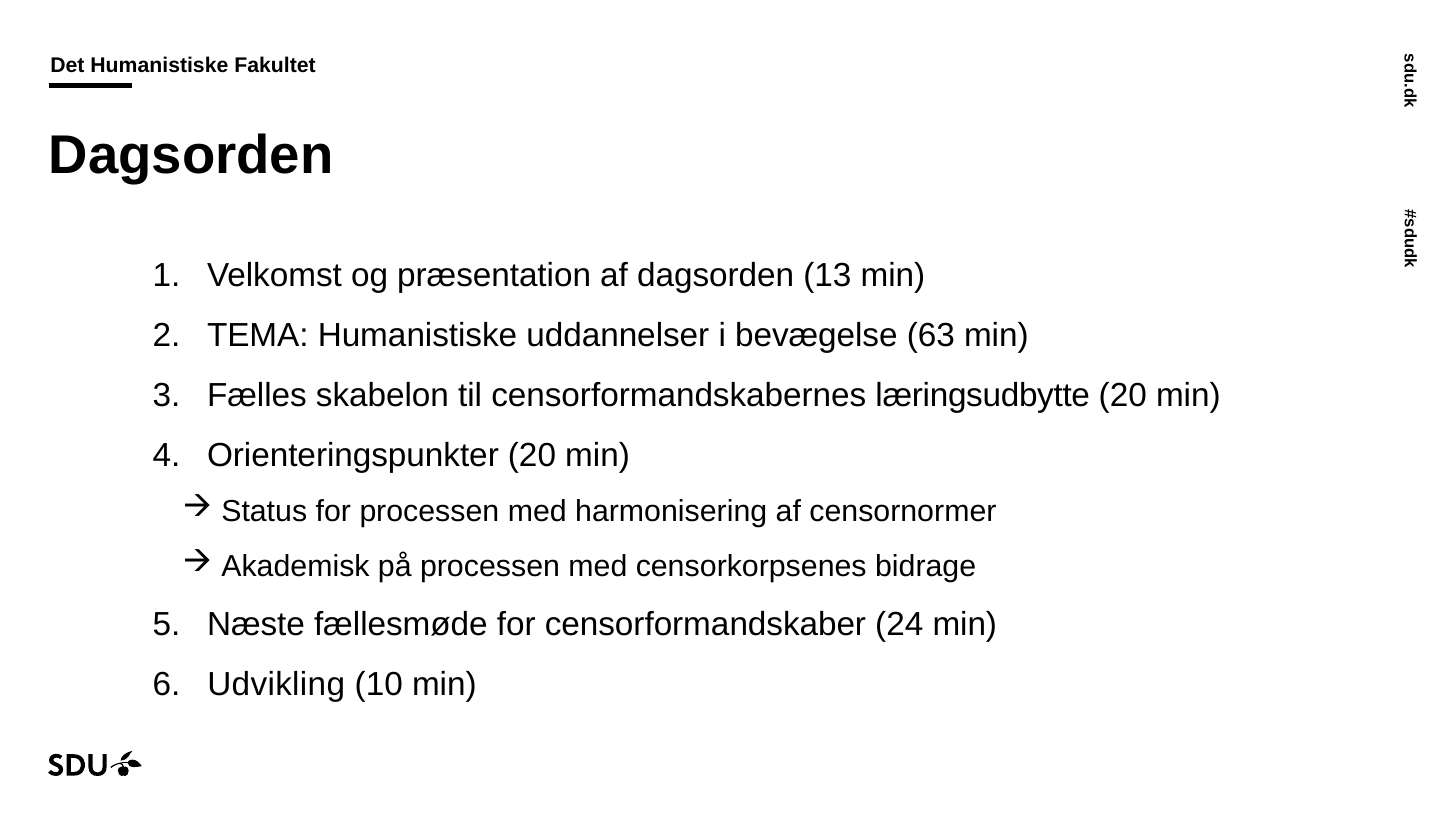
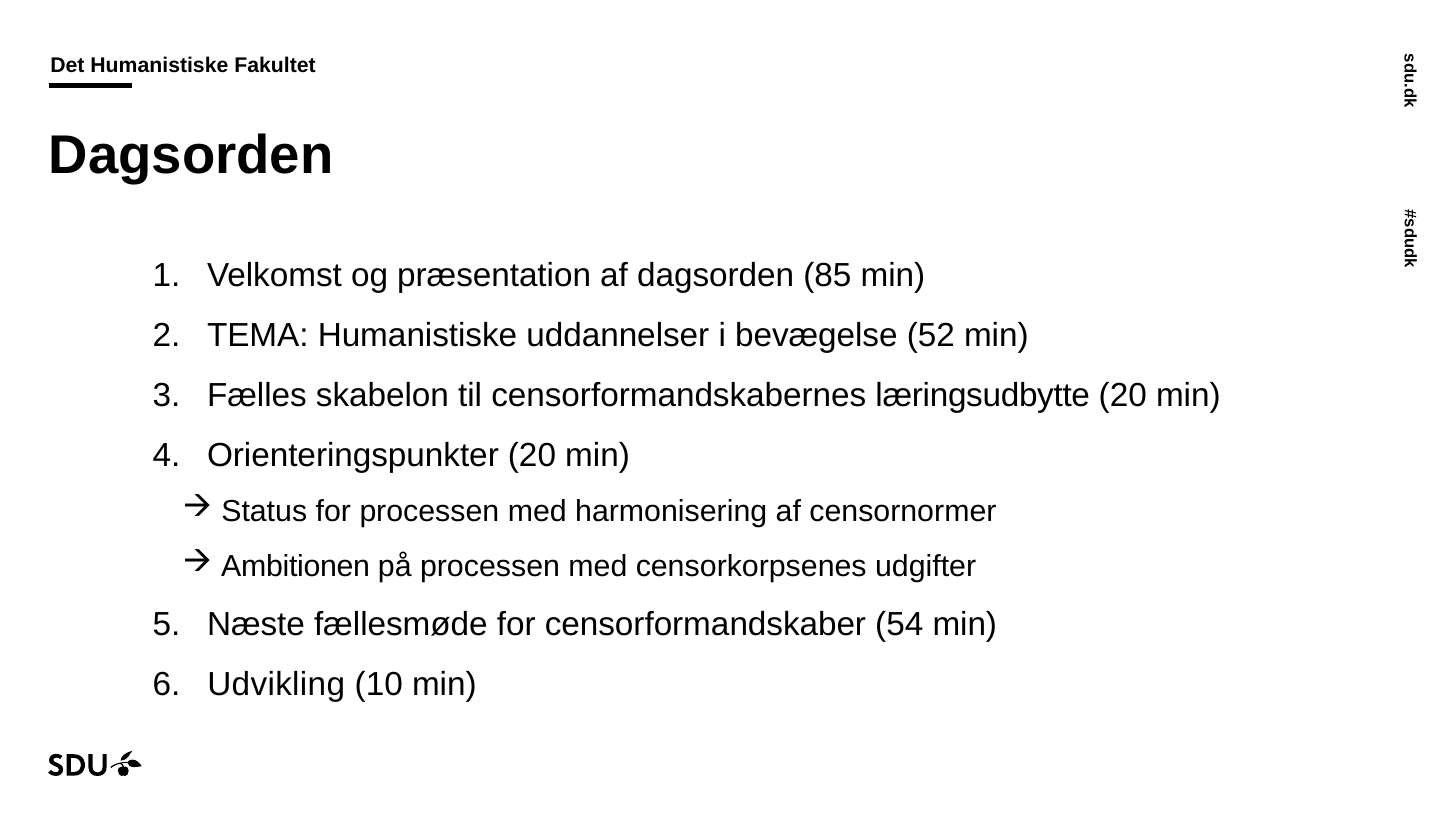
13: 13 -> 85
63: 63 -> 52
Akademisk: Akademisk -> Ambitionen
bidrage: bidrage -> udgifter
24: 24 -> 54
